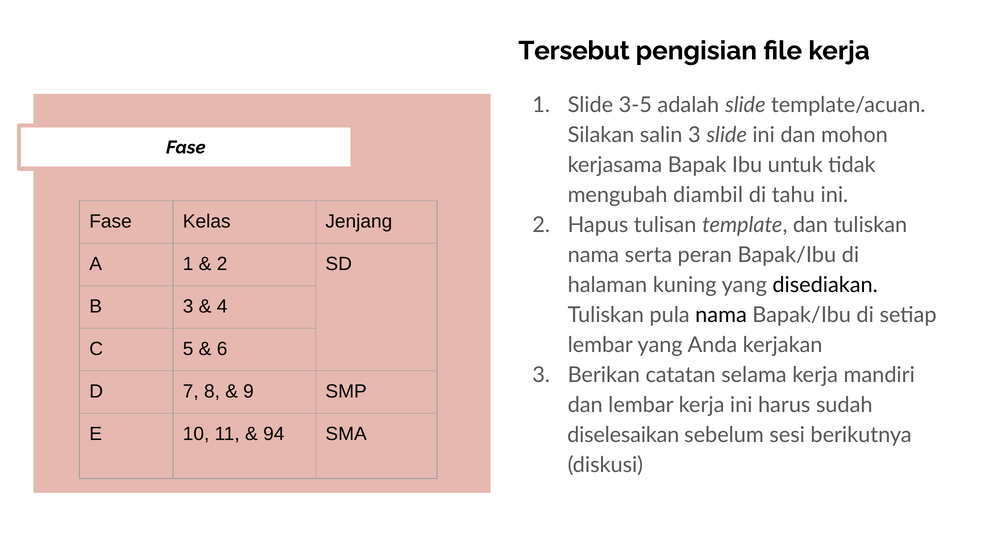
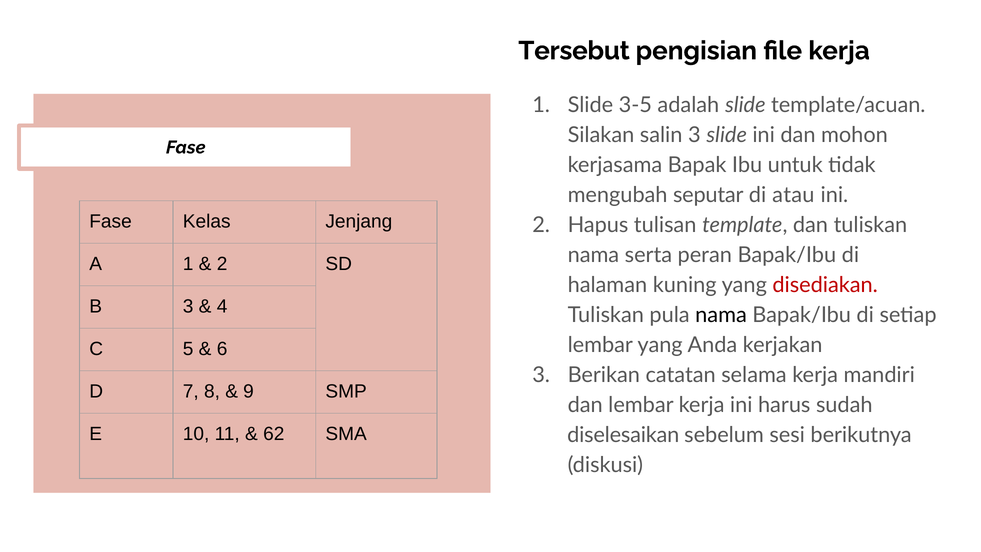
diambil: diambil -> seputar
tahu: tahu -> atau
disediakan colour: black -> red
94: 94 -> 62
